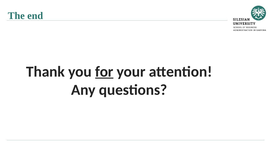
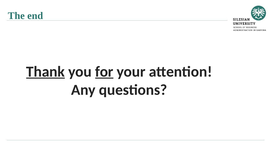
Thank underline: none -> present
